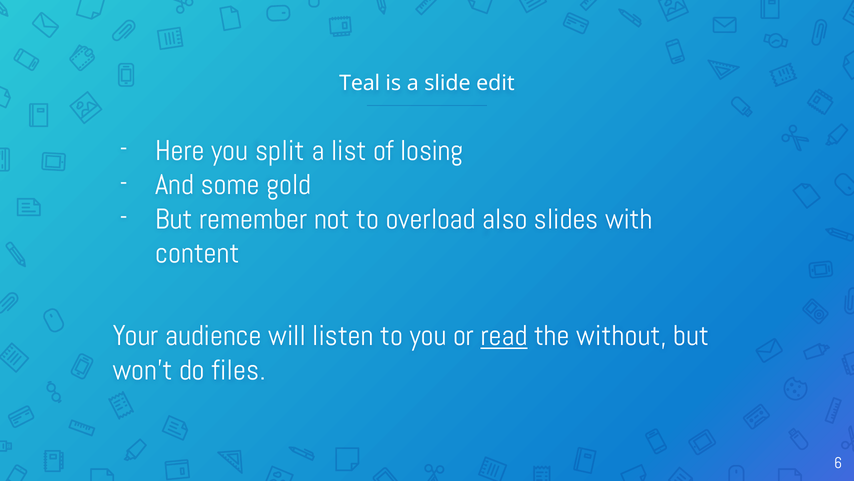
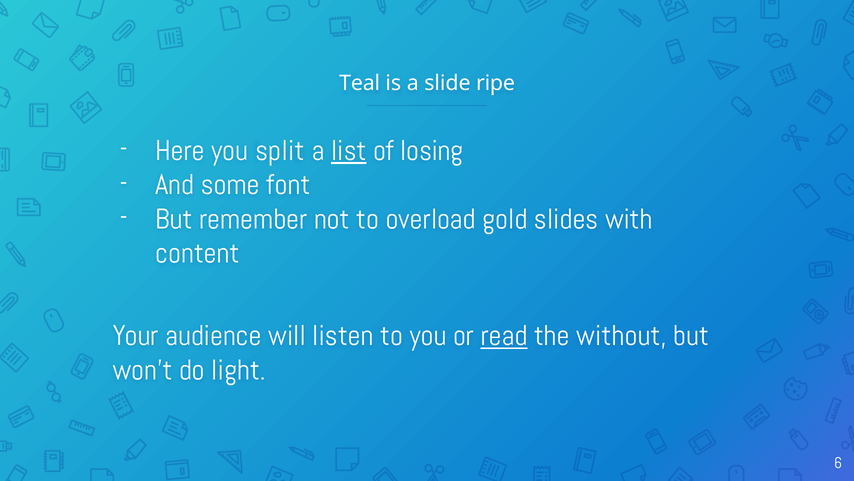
edit: edit -> ripe
list underline: none -> present
gold: gold -> font
also: also -> gold
files: files -> light
